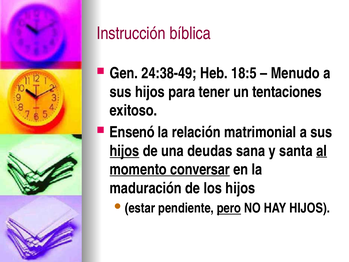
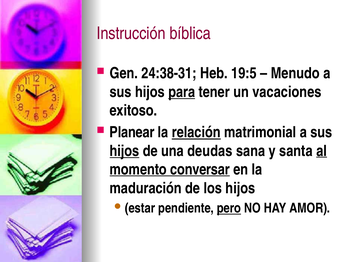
24:38-49: 24:38-49 -> 24:38-31
18:5: 18:5 -> 19:5
para underline: none -> present
tentaciones: tentaciones -> vacaciones
Ensenó: Ensenó -> Planear
relación underline: none -> present
HAY HIJOS: HIJOS -> AMOR
